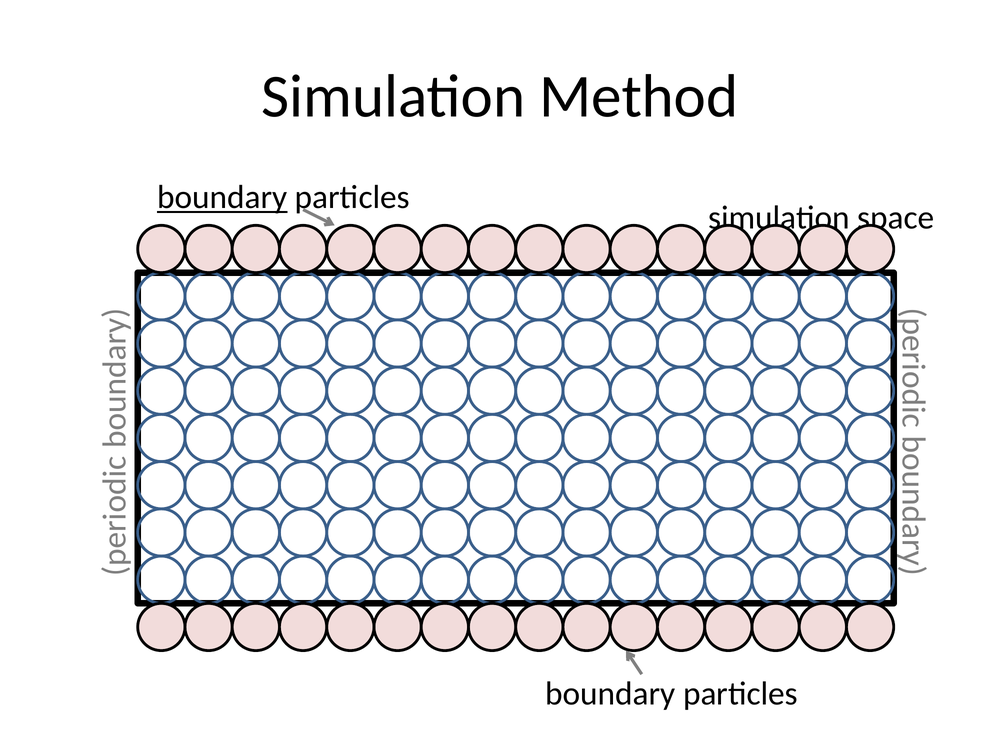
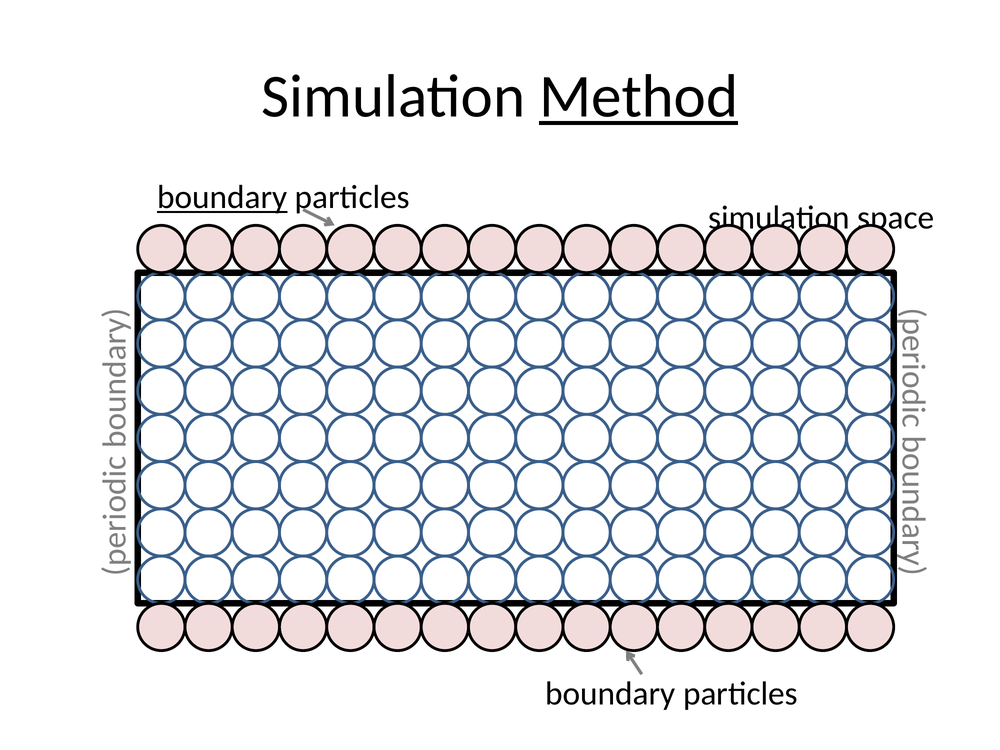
Method underline: none -> present
